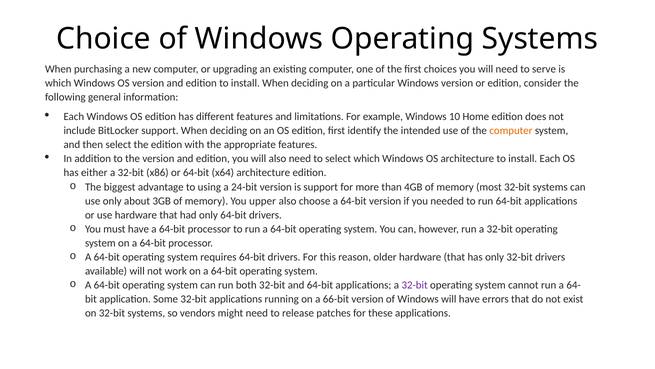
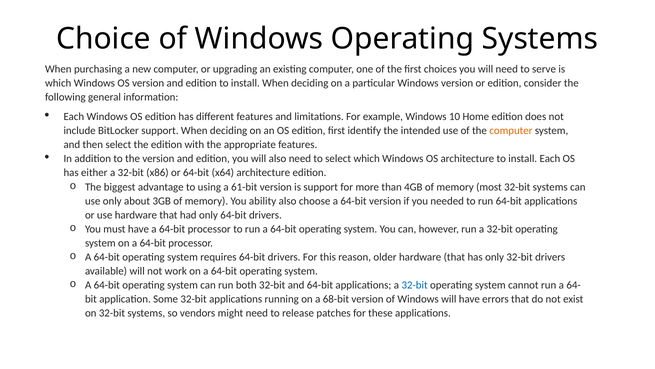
24-bit: 24-bit -> 61-bit
upper: upper -> ability
32-bit at (415, 285) colour: purple -> blue
66-bit: 66-bit -> 68-bit
